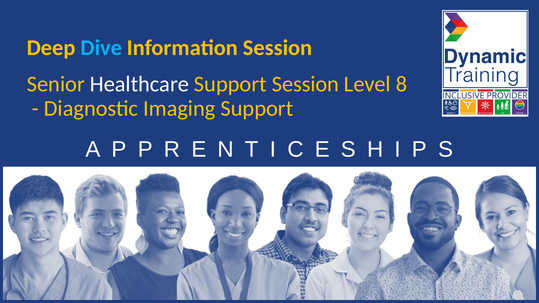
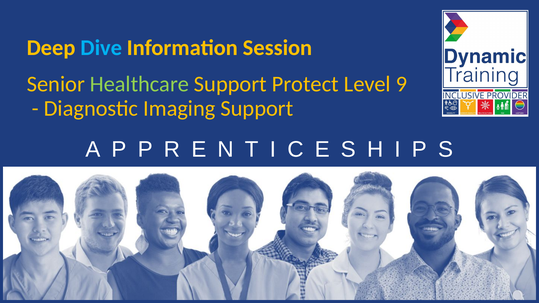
Healthcare colour: white -> light green
Support Session: Session -> Protect
8: 8 -> 9
